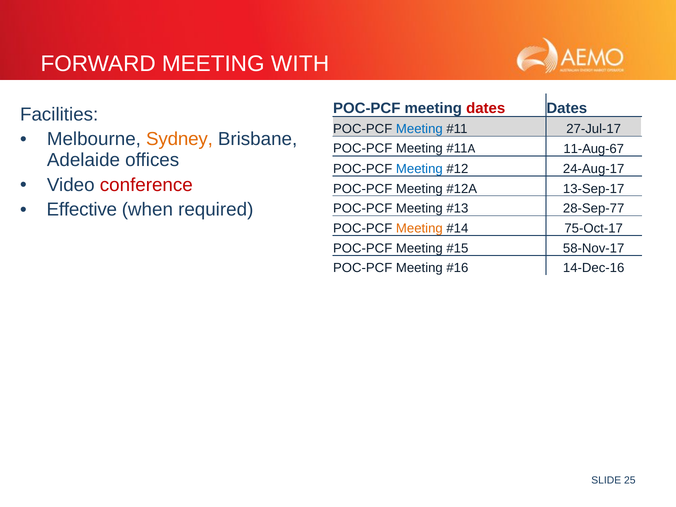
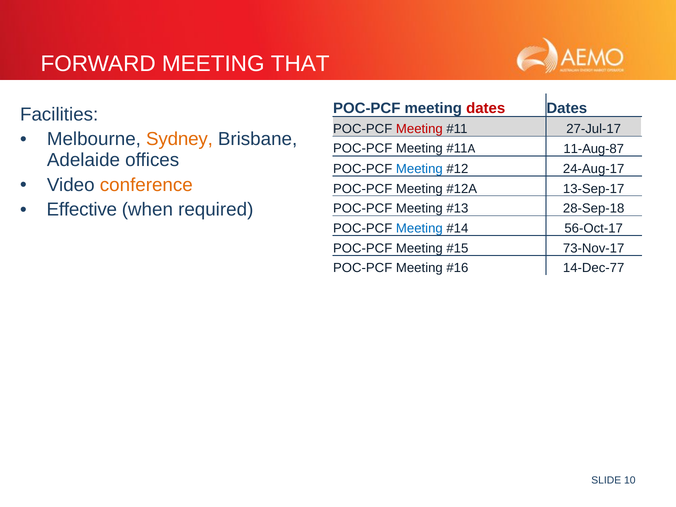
WITH: WITH -> THAT
Meeting at (419, 129) colour: blue -> red
11-Aug-67: 11-Aug-67 -> 11-Aug-87
conference colour: red -> orange
28-Sep-77: 28-Sep-77 -> 28-Sep-18
Meeting at (419, 228) colour: orange -> blue
75-Oct-17: 75-Oct-17 -> 56-Oct-17
58-Nov-17: 58-Nov-17 -> 73-Nov-17
14-Dec-16: 14-Dec-16 -> 14-Dec-77
25: 25 -> 10
